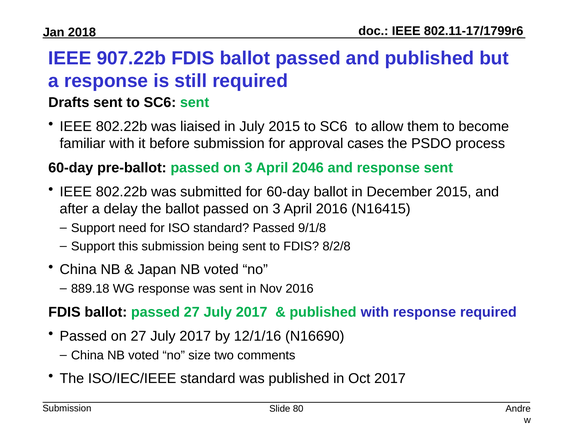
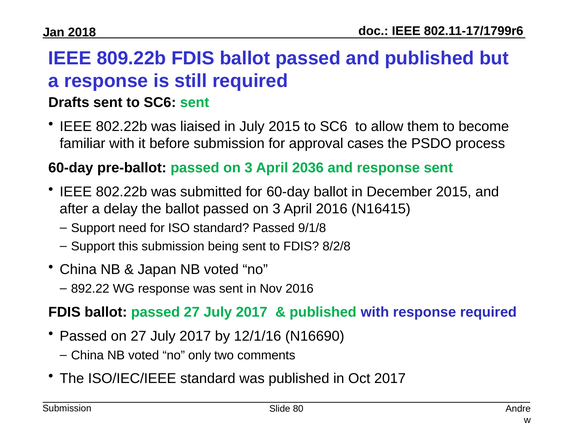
907.22b: 907.22b -> 809.22b
2046: 2046 -> 2036
889.18: 889.18 -> 892.22
size: size -> only
